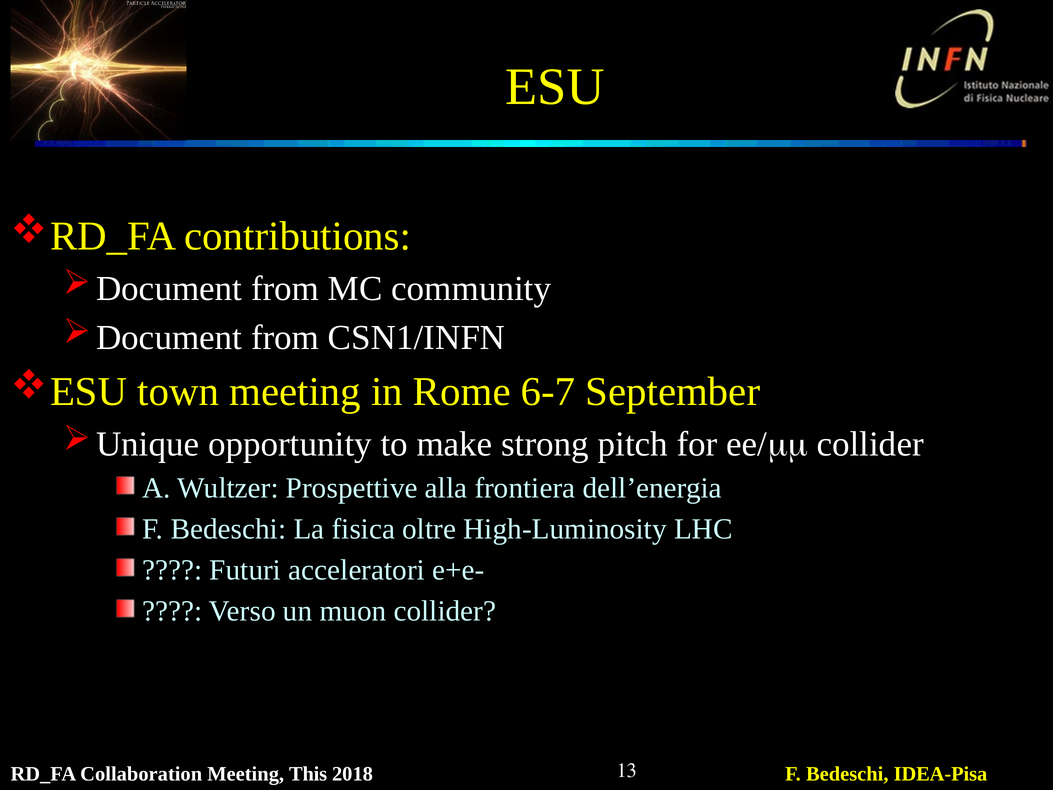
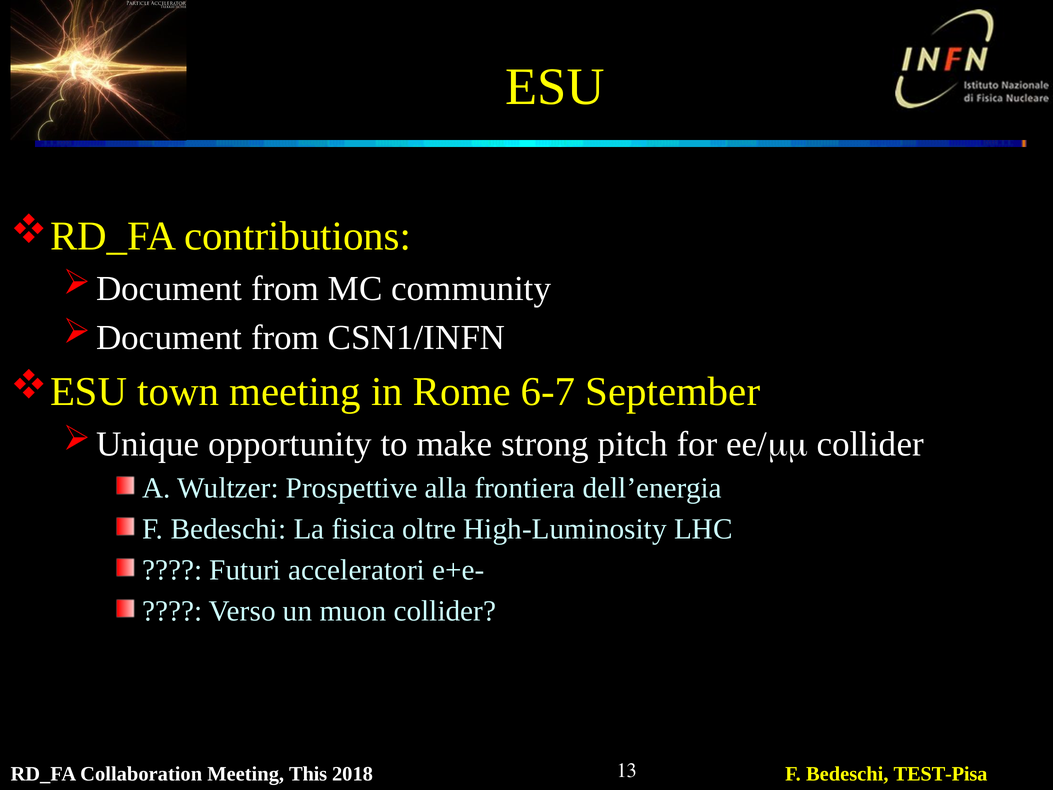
IDEA-Pisa: IDEA-Pisa -> TEST-Pisa
